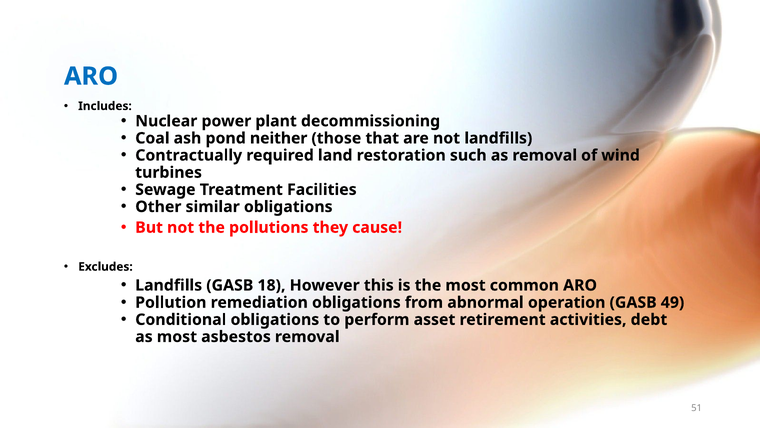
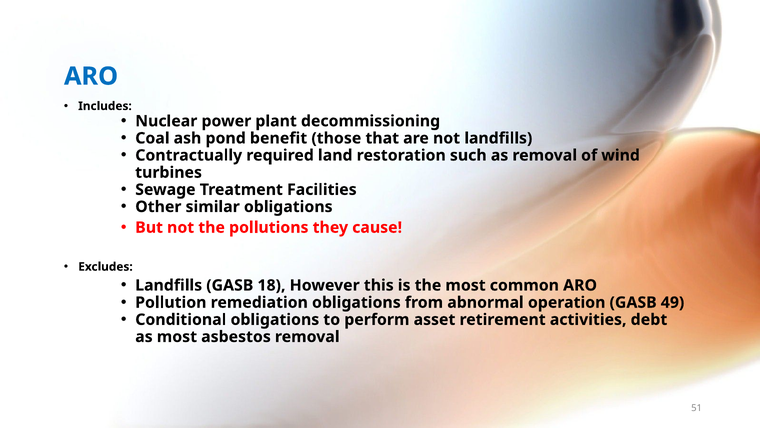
neither: neither -> benefit
